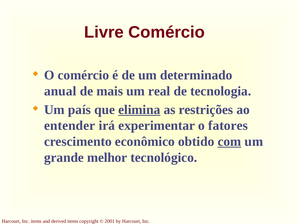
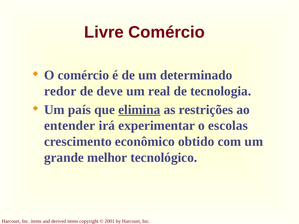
anual: anual -> redor
mais: mais -> deve
fatores: fatores -> escolas
com underline: present -> none
